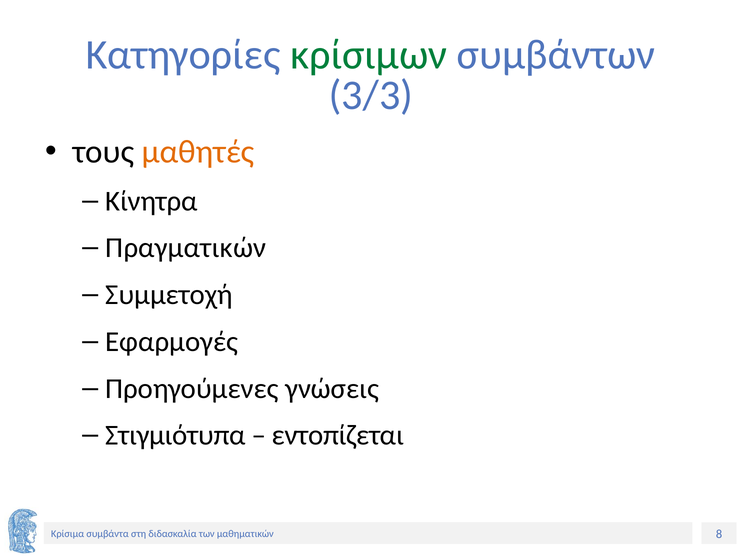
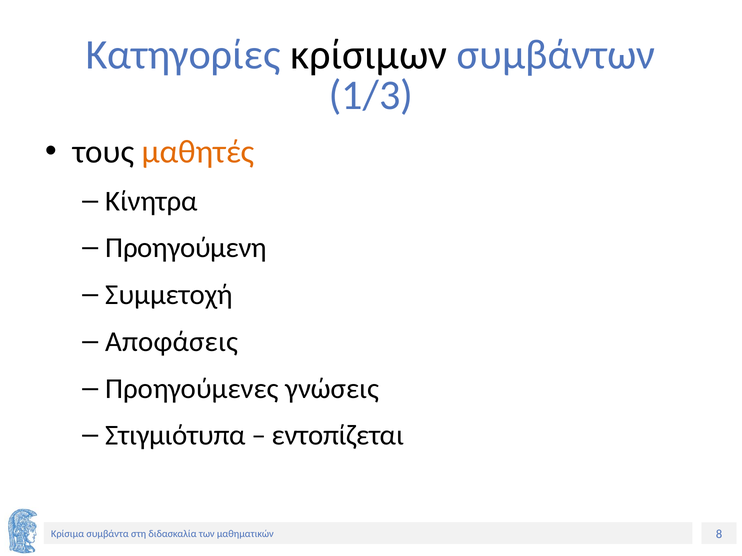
κρίσιμων colour: green -> black
3/3: 3/3 -> 1/3
Πραγματικών: Πραγματικών -> Προηγούμενη
Εφαρμογές: Εφαρμογές -> Αποφάσεις
